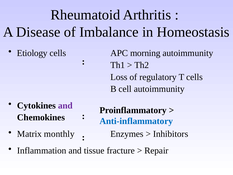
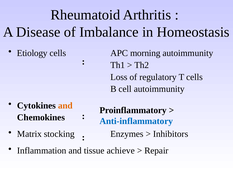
and at (65, 105) colour: purple -> orange
monthly: monthly -> stocking
fracture: fracture -> achieve
